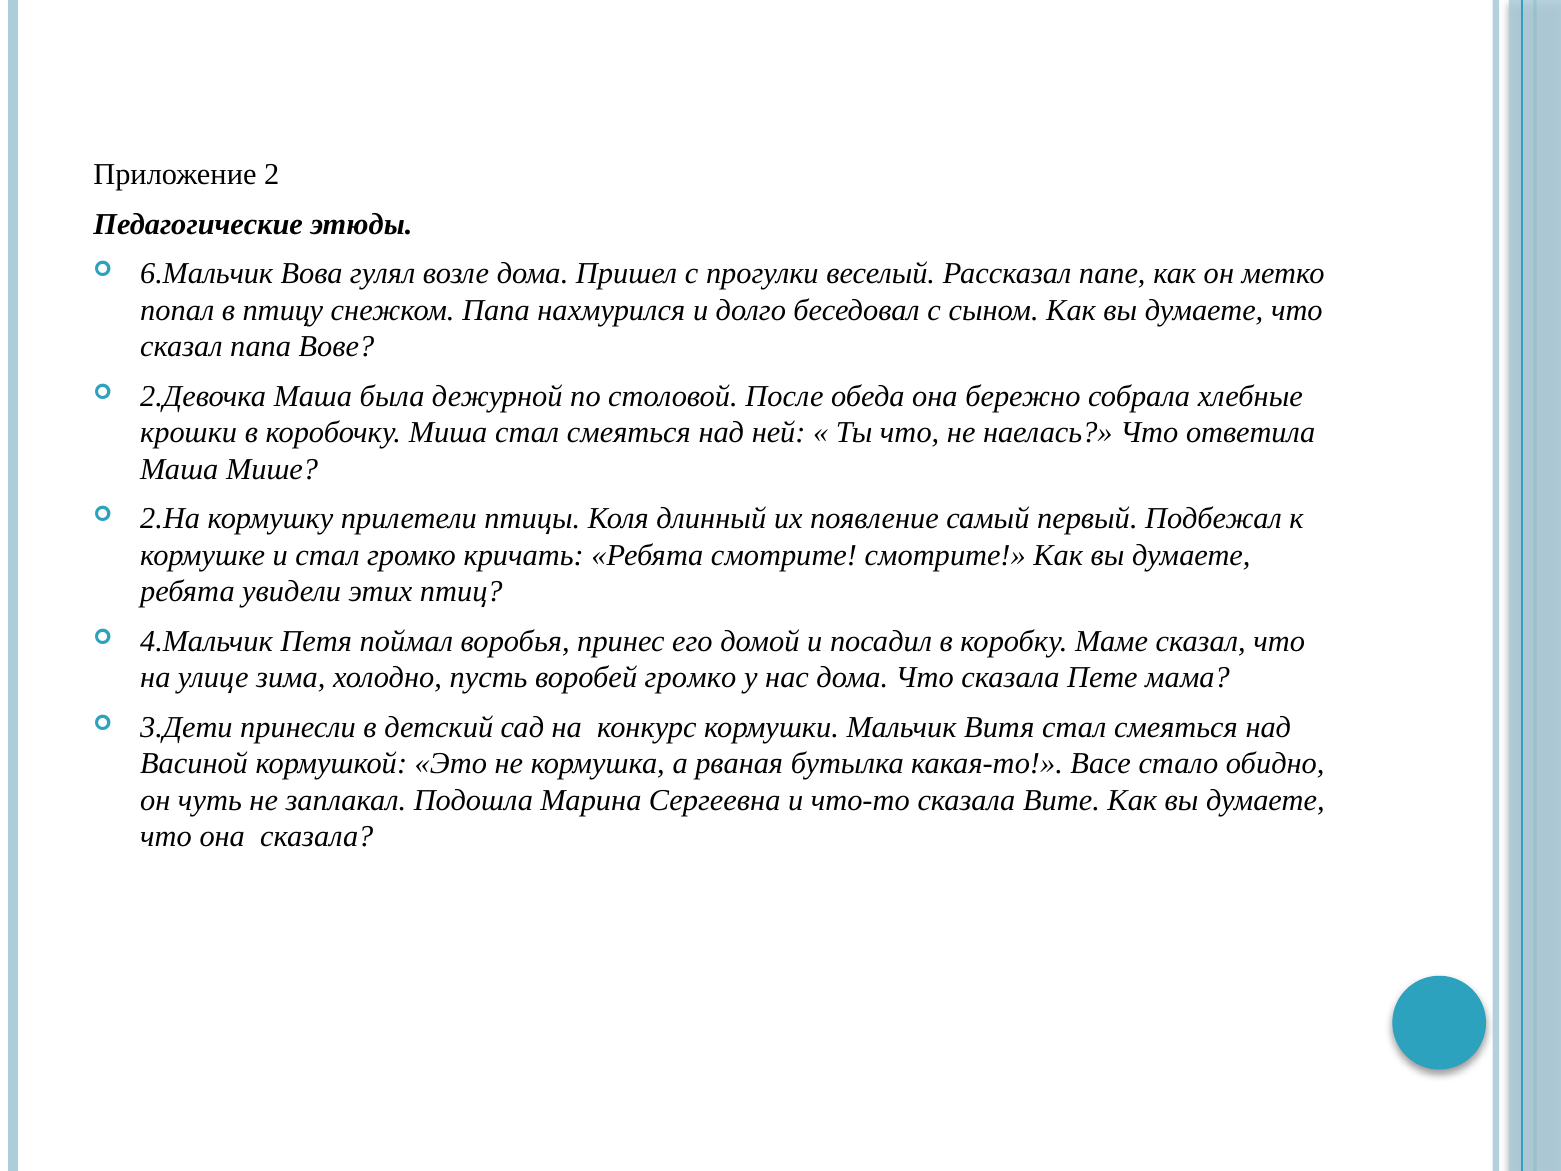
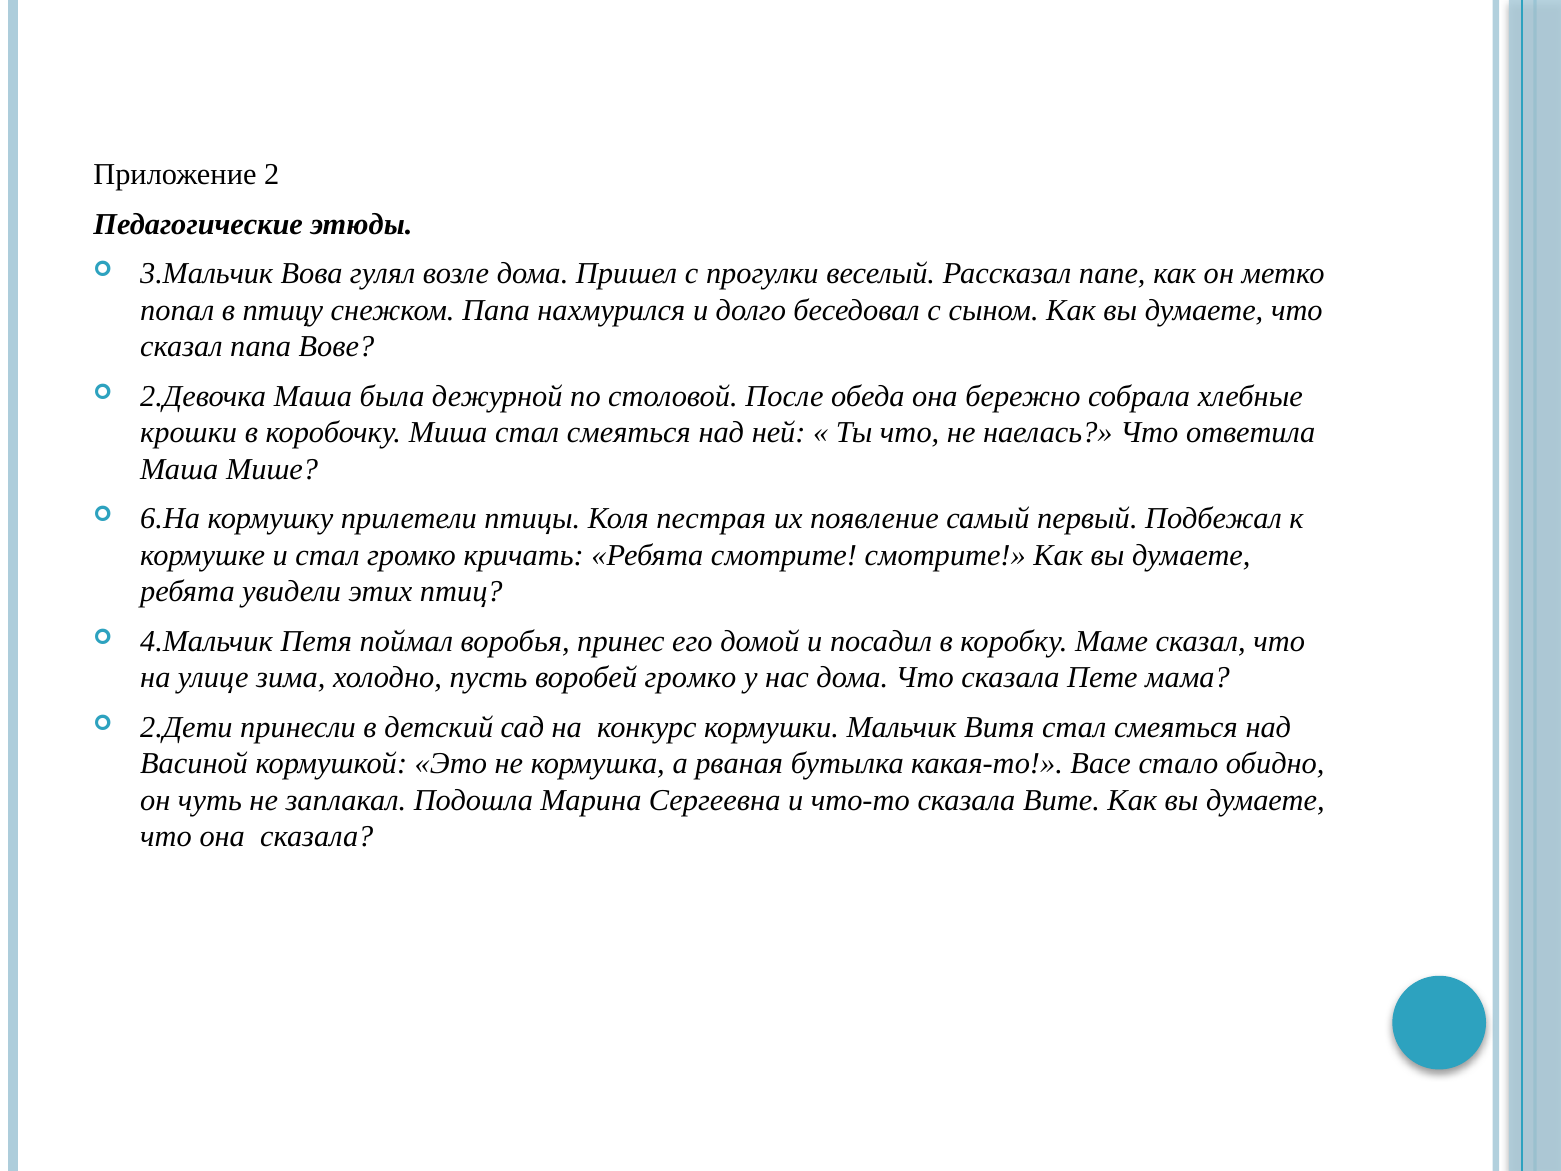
6.Мальчик: 6.Мальчик -> 3.Мальчик
2.На: 2.На -> 6.На
длинный: длинный -> пестрая
3.Дети: 3.Дети -> 2.Дети
